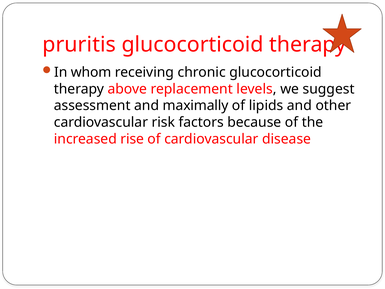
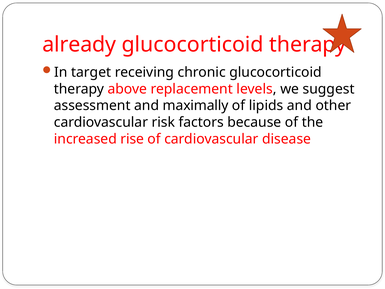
pruritis: pruritis -> already
whom: whom -> target
